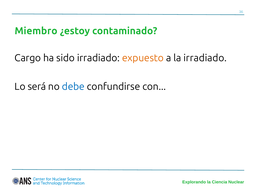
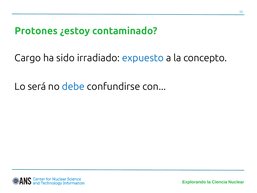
Miembro: Miembro -> Protones
expuesto colour: orange -> blue
la irradiado: irradiado -> concepto
